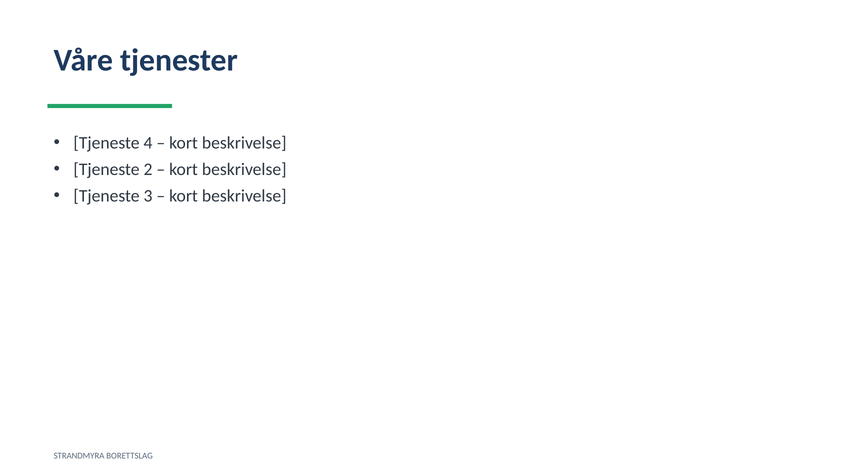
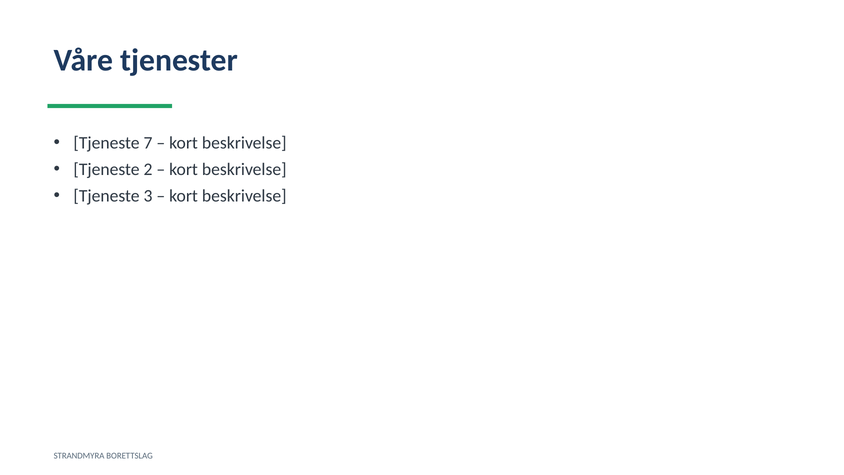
4: 4 -> 7
